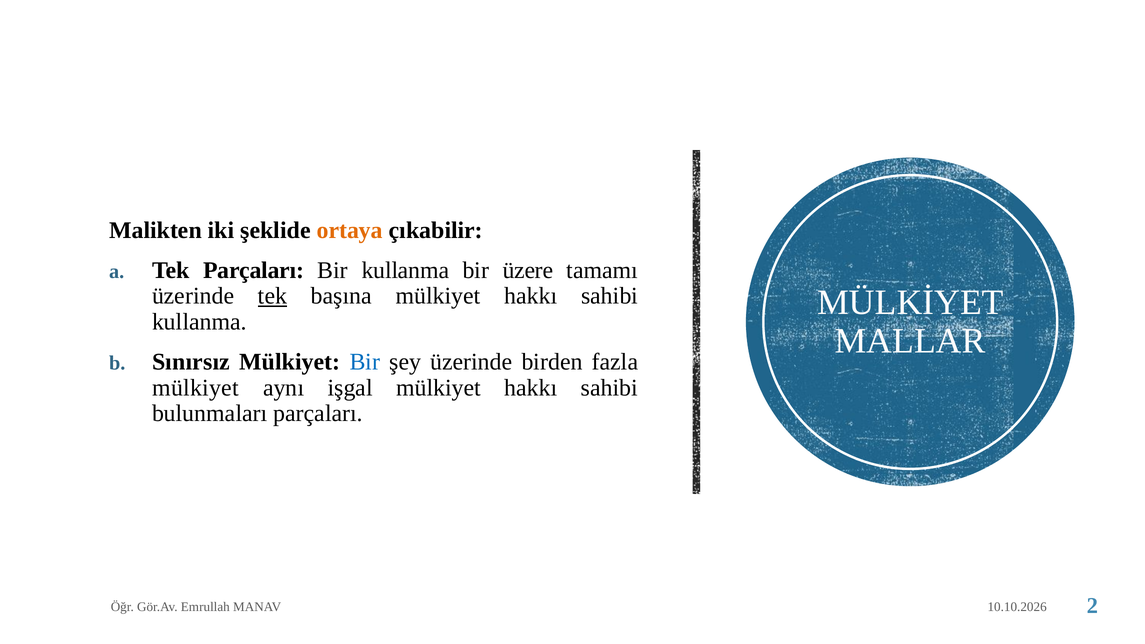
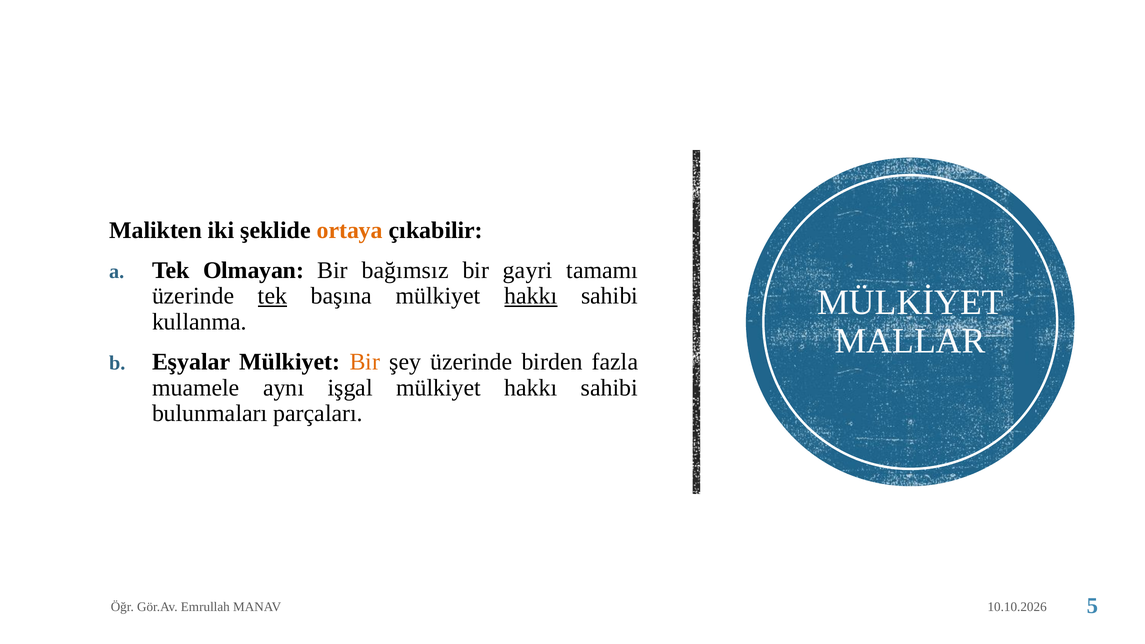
Tek Parçaları: Parçaları -> Olmayan
Bir kullanma: kullanma -> bağımsız
üzere: üzere -> gayri
hakkı at (531, 296) underline: none -> present
Sınırsız: Sınırsız -> Eşyalar
Bir at (365, 362) colour: blue -> orange
mülkiyet at (196, 388): mülkiyet -> muamele
2: 2 -> 5
